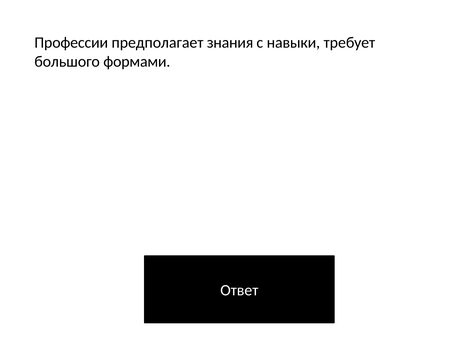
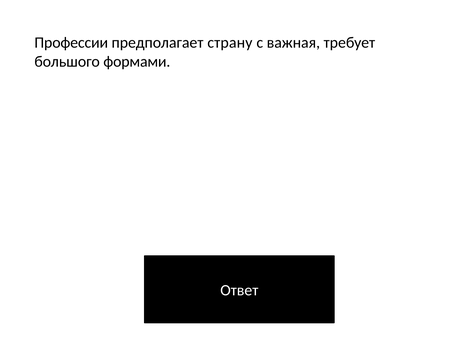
знания: знания -> страну
навыки: навыки -> важная
